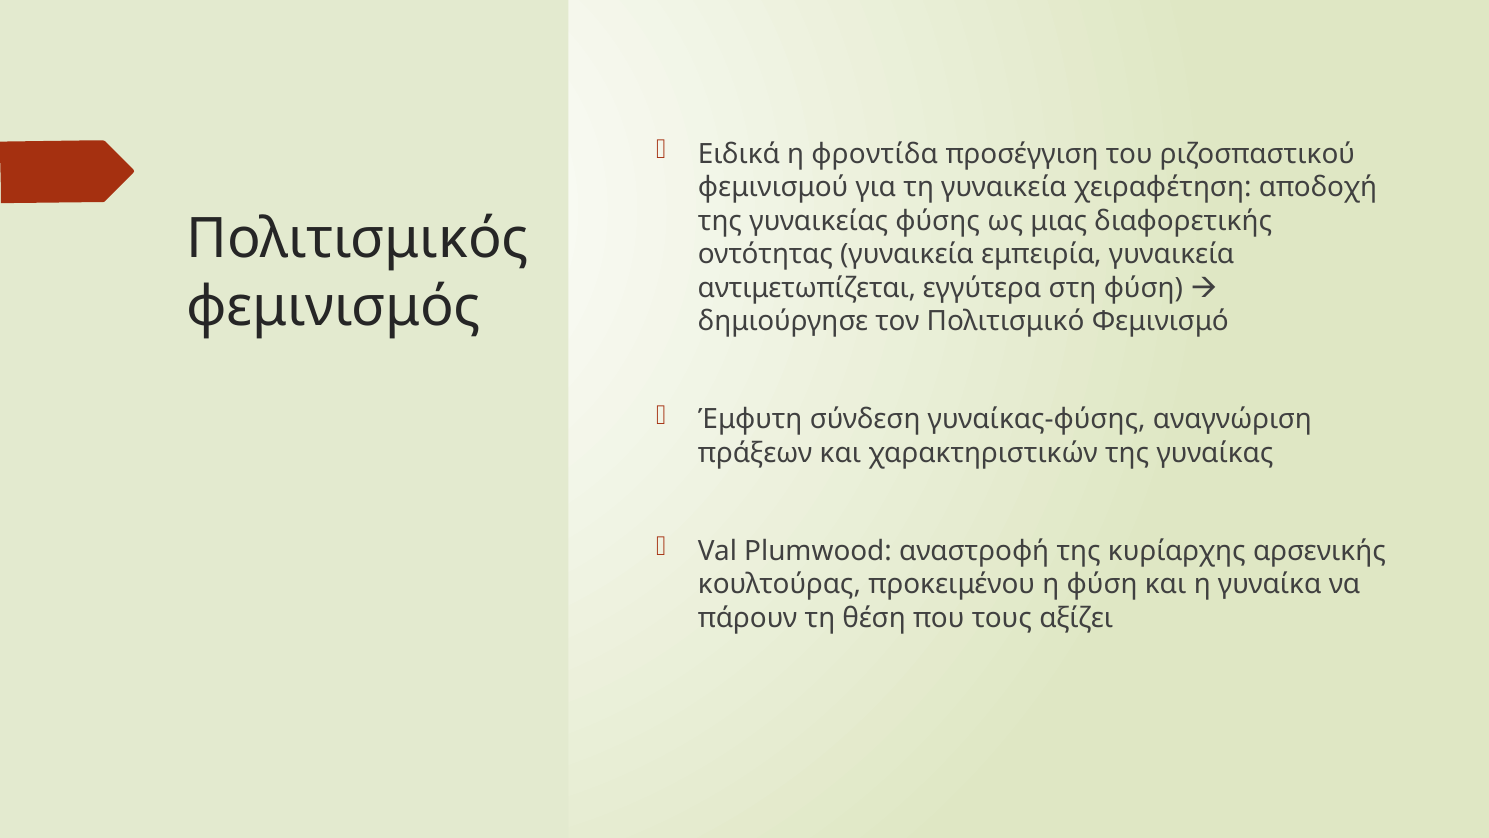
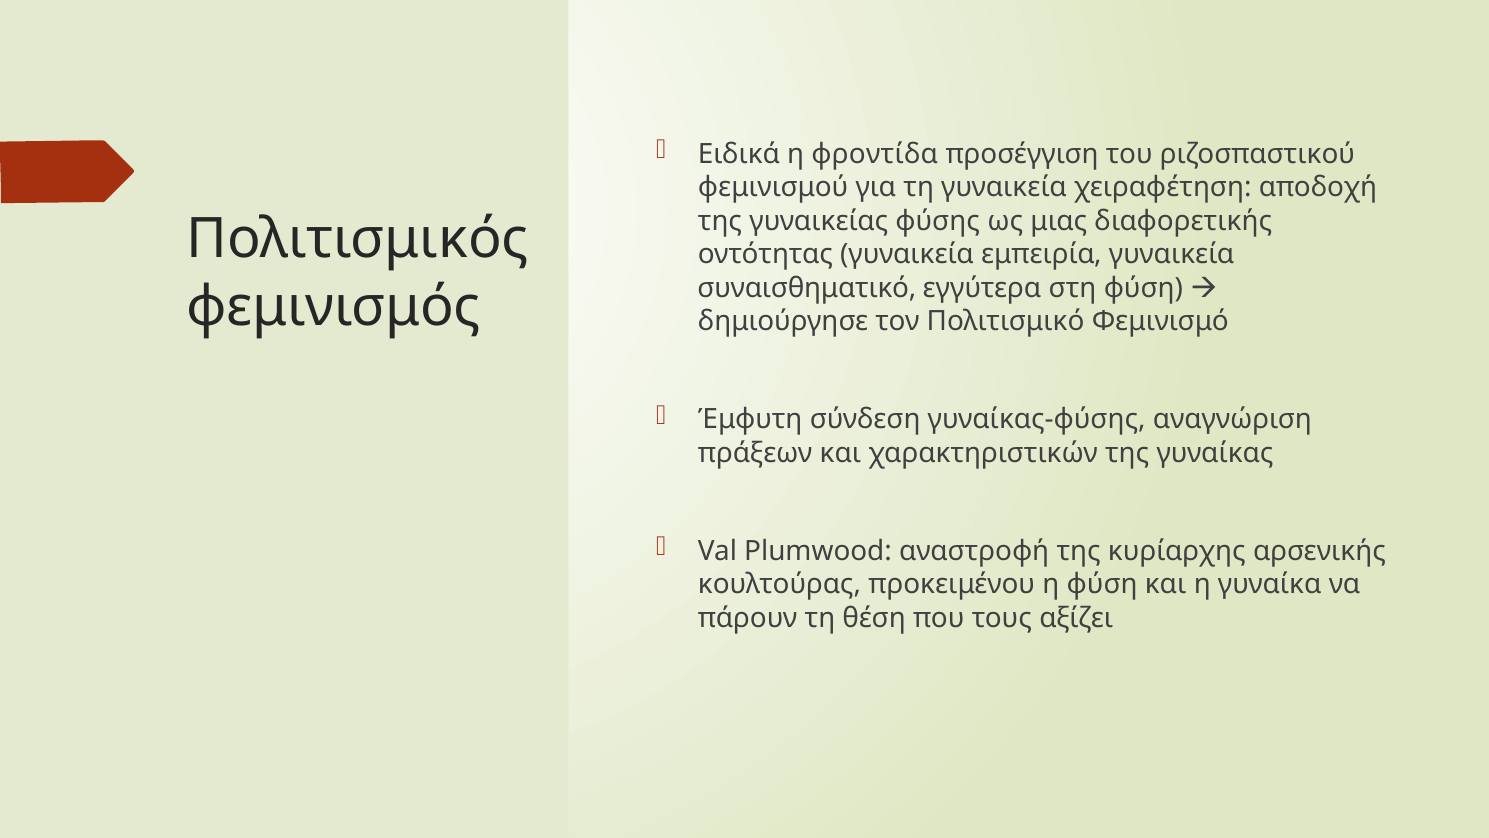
αντιμετωπίζεται: αντιμετωπίζεται -> συναισθηματικό
